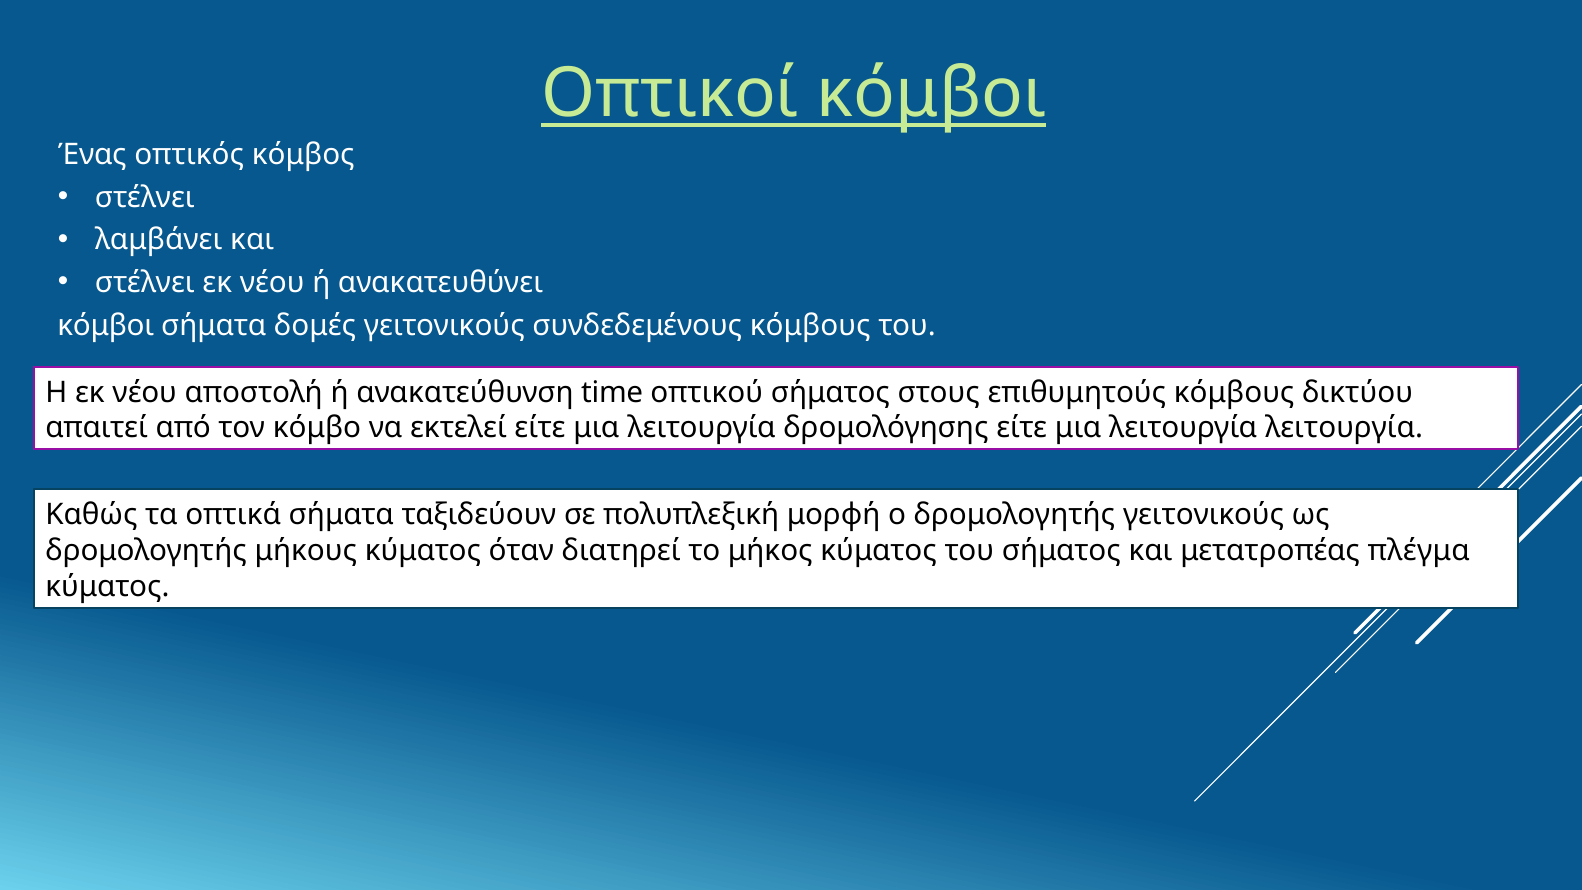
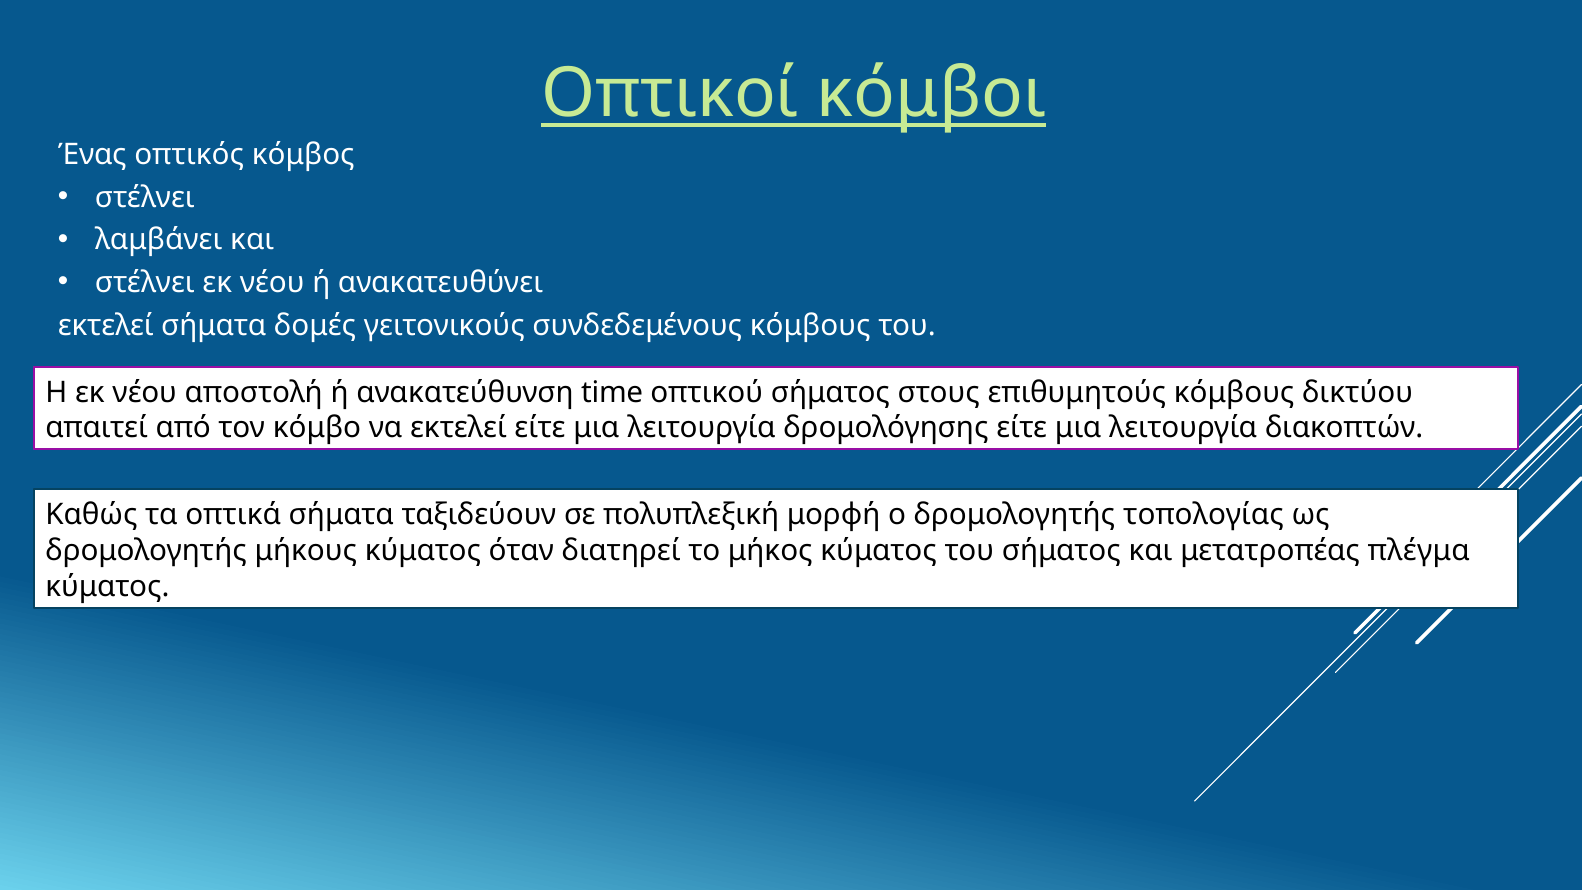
κόμβοι at (106, 325): κόμβοι -> εκτελεί
λειτουργία λειτουργία: λειτουργία -> διακοπτών
δρομολογητής γειτονικούς: γειτονικούς -> τοπολογίας
